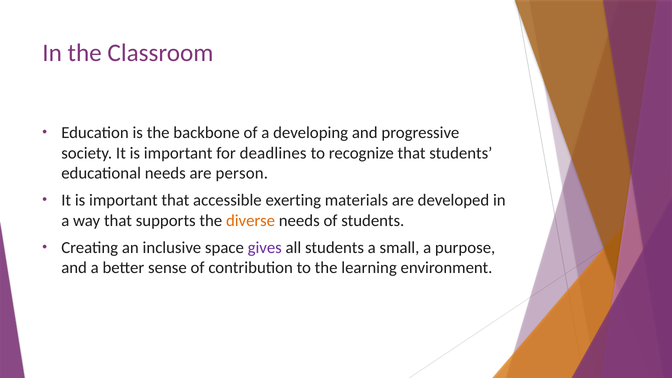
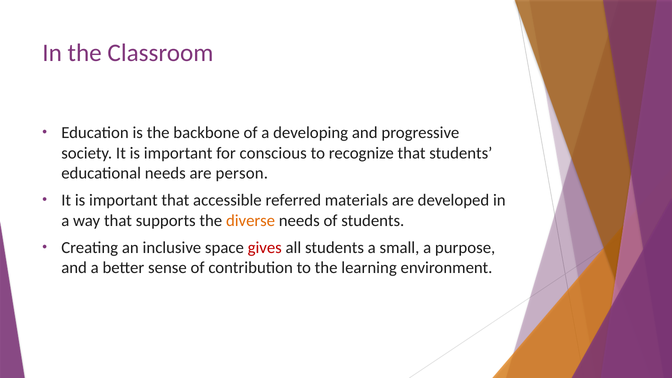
deadlines: deadlines -> conscious
exerting: exerting -> referred
gives colour: purple -> red
